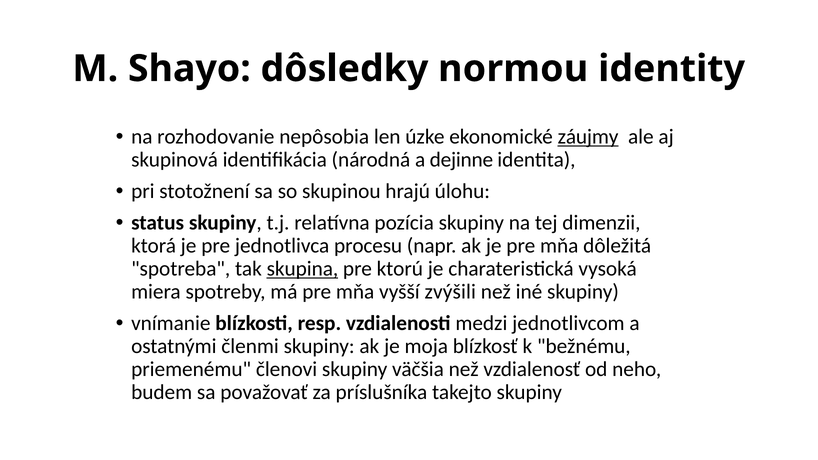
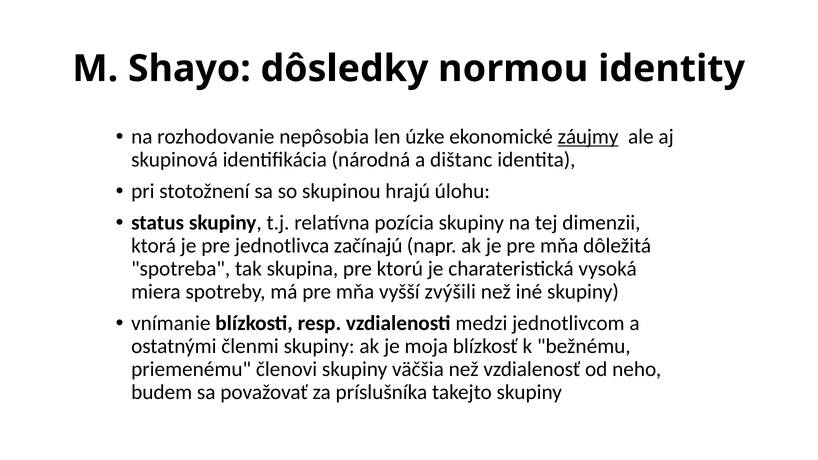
dejinne: dejinne -> dištanc
procesu: procesu -> začínajú
skupina underline: present -> none
